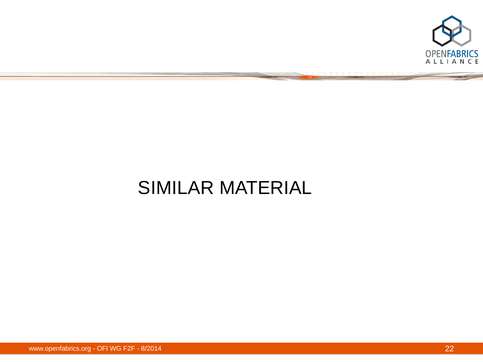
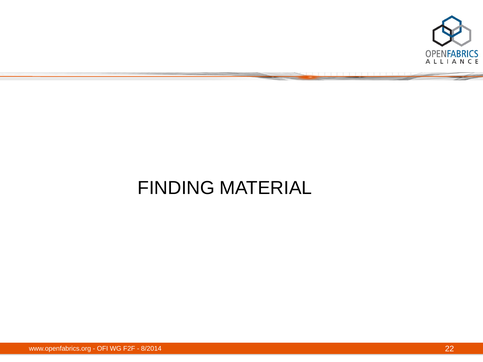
SIMILAR: SIMILAR -> FINDING
